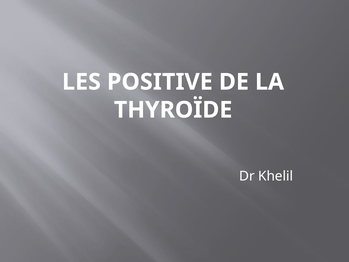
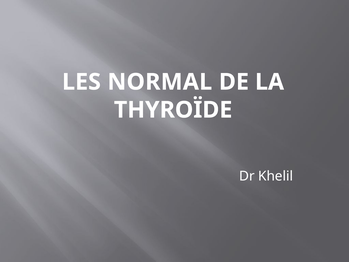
POSITIVE: POSITIVE -> NORMAL
